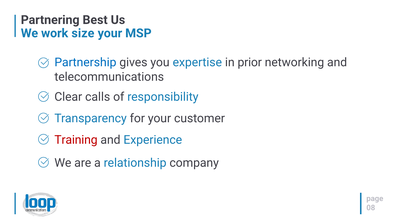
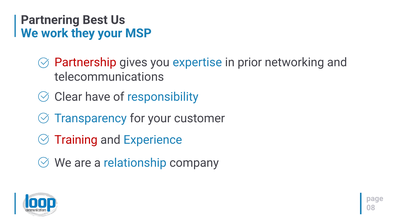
size: size -> they
Partnership colour: blue -> red
calls: calls -> have
